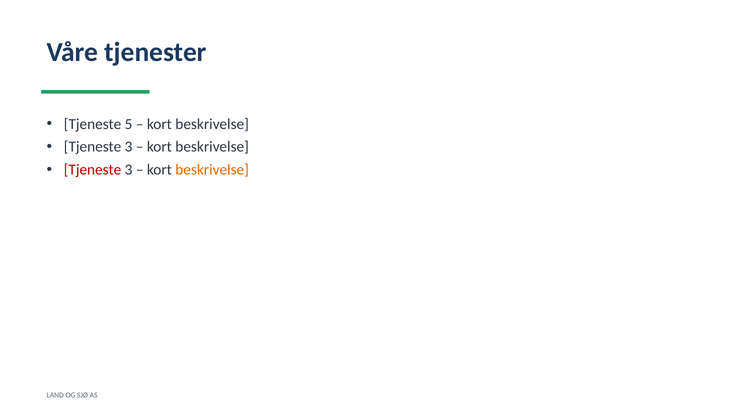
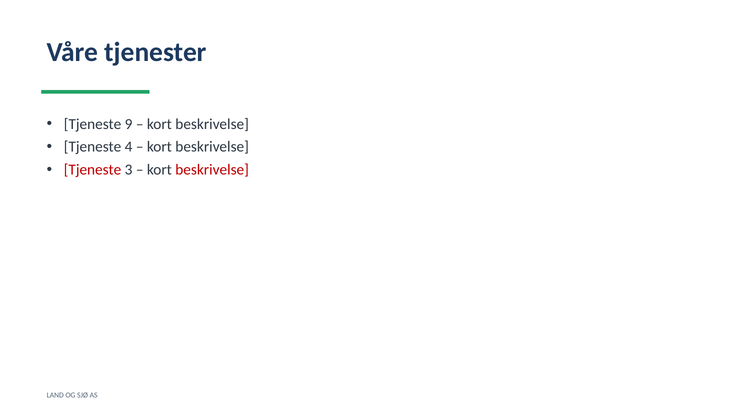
5: 5 -> 9
3 at (129, 147): 3 -> 4
beskrivelse at (212, 170) colour: orange -> red
